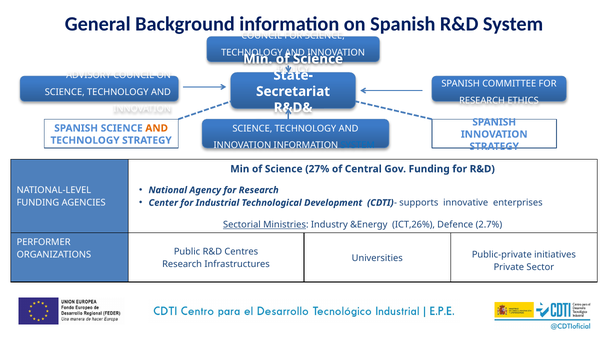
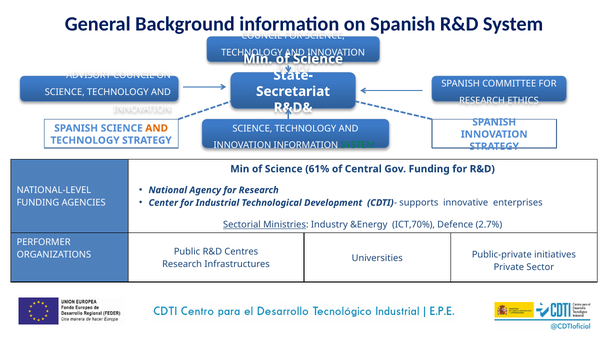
SYSTEM at (358, 145) colour: blue -> green
27%: 27% -> 61%
ICT,26%: ICT,26% -> ICT,70%
